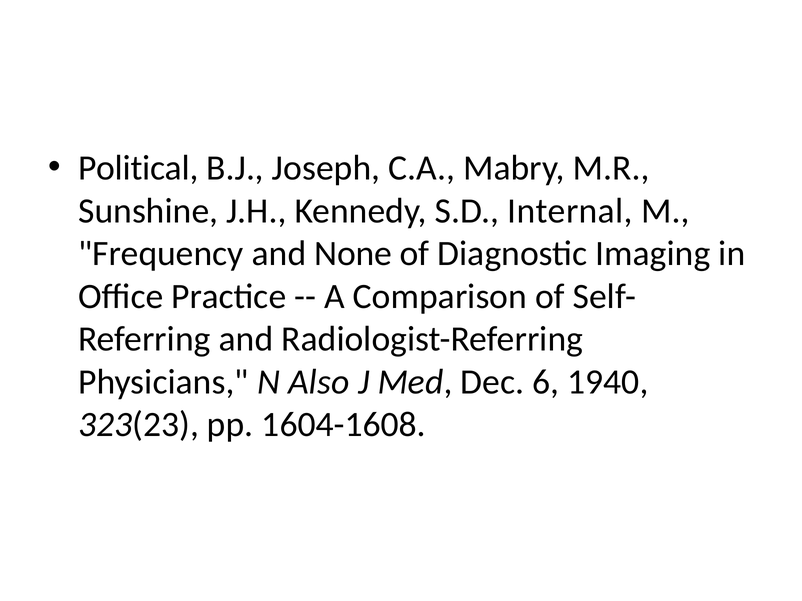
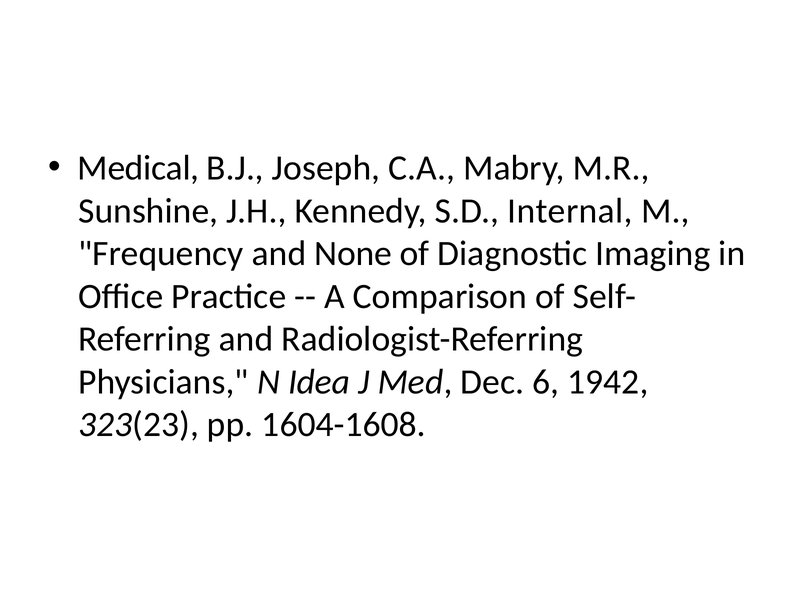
Political: Political -> Medical
Also: Also -> Idea
1940: 1940 -> 1942
